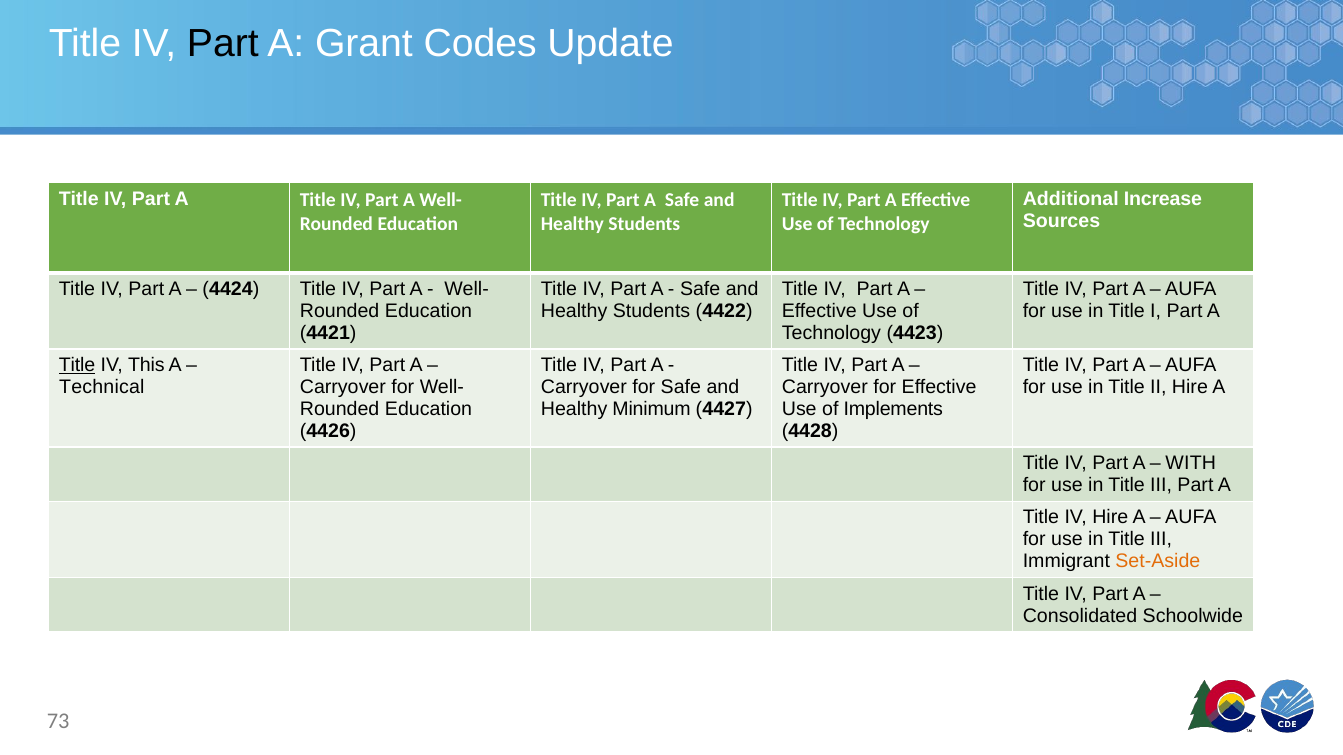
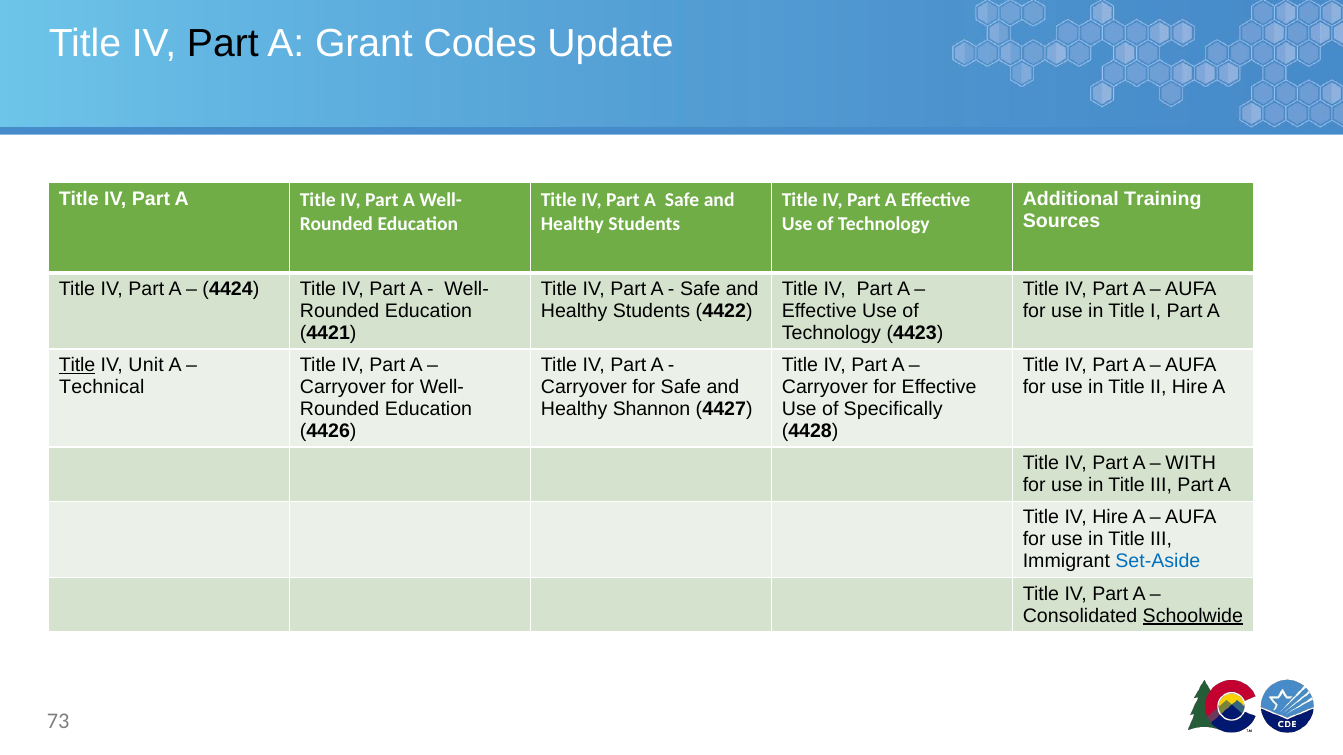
Increase: Increase -> Training
This: This -> Unit
Minimum: Minimum -> Shannon
Implements: Implements -> Specifically
Set-Aside colour: orange -> blue
Schoolwide underline: none -> present
